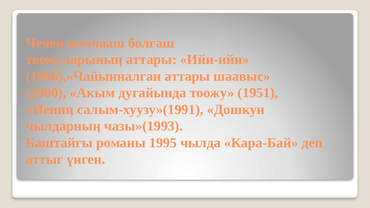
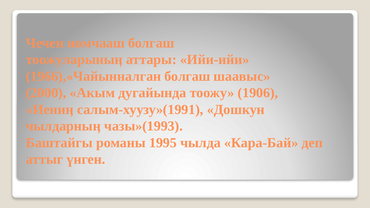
1966),«Чайынналган аттары: аттары -> болгаш
1951: 1951 -> 1906
